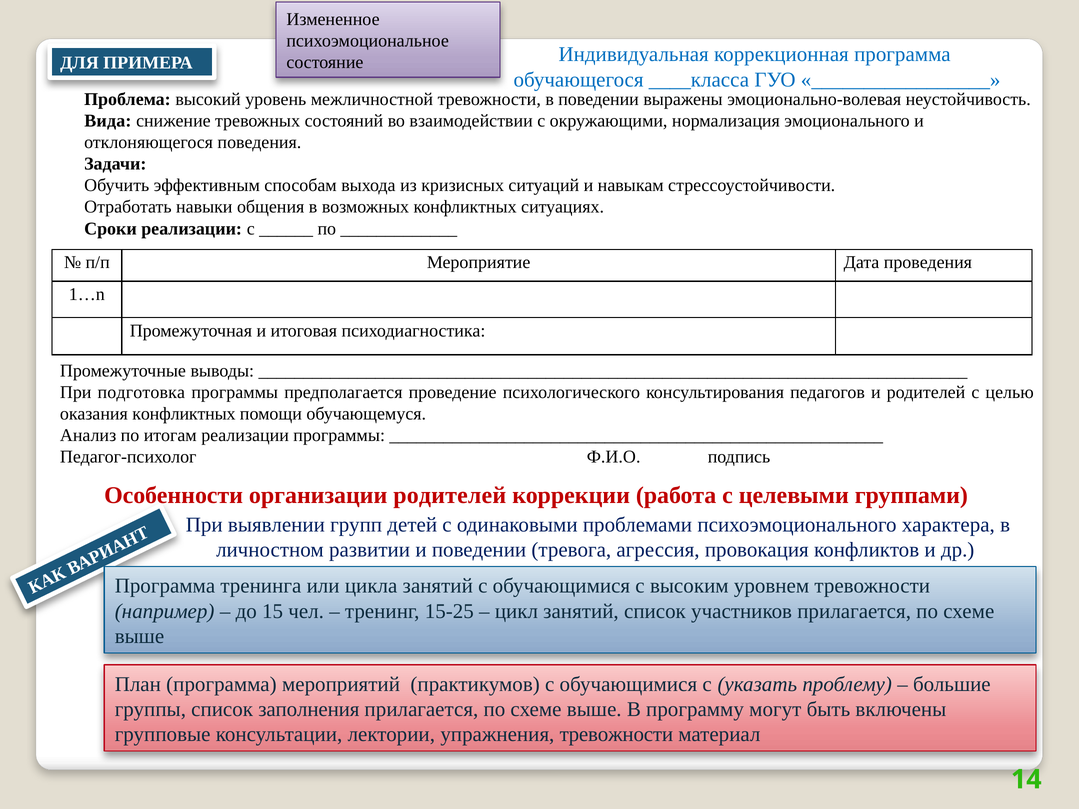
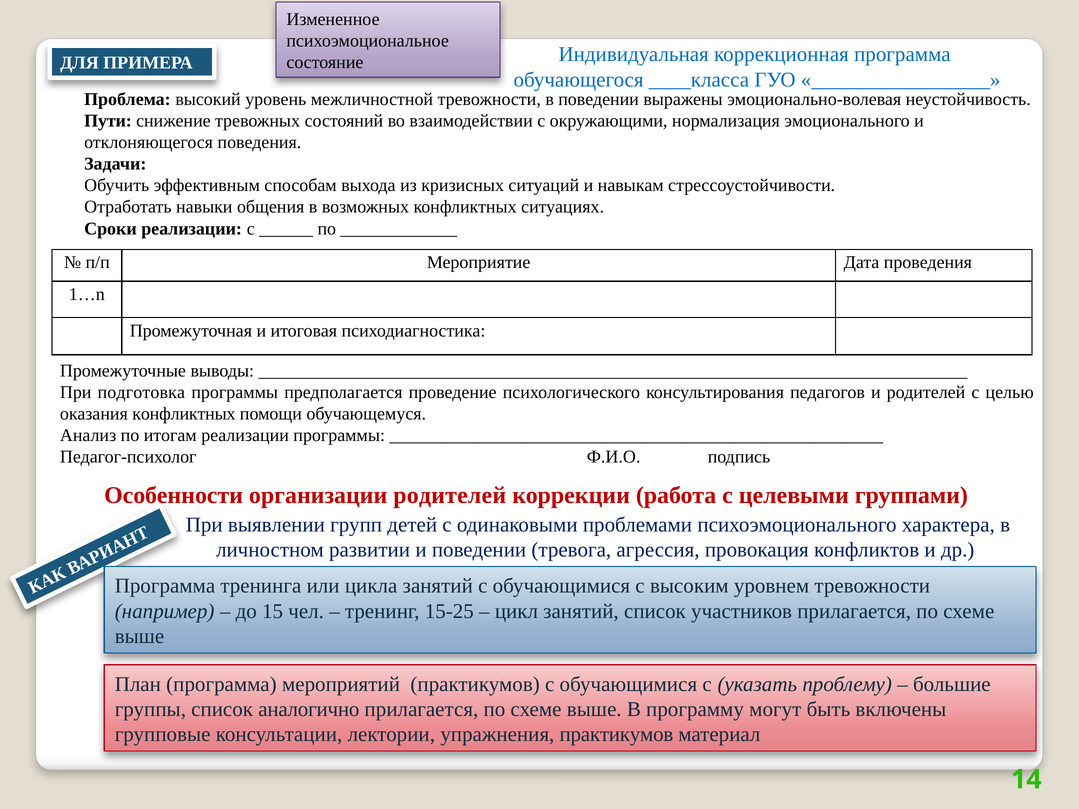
Вида: Вида -> Пути
заполнения: заполнения -> аналогично
упражнения тревожности: тревожности -> практикумов
